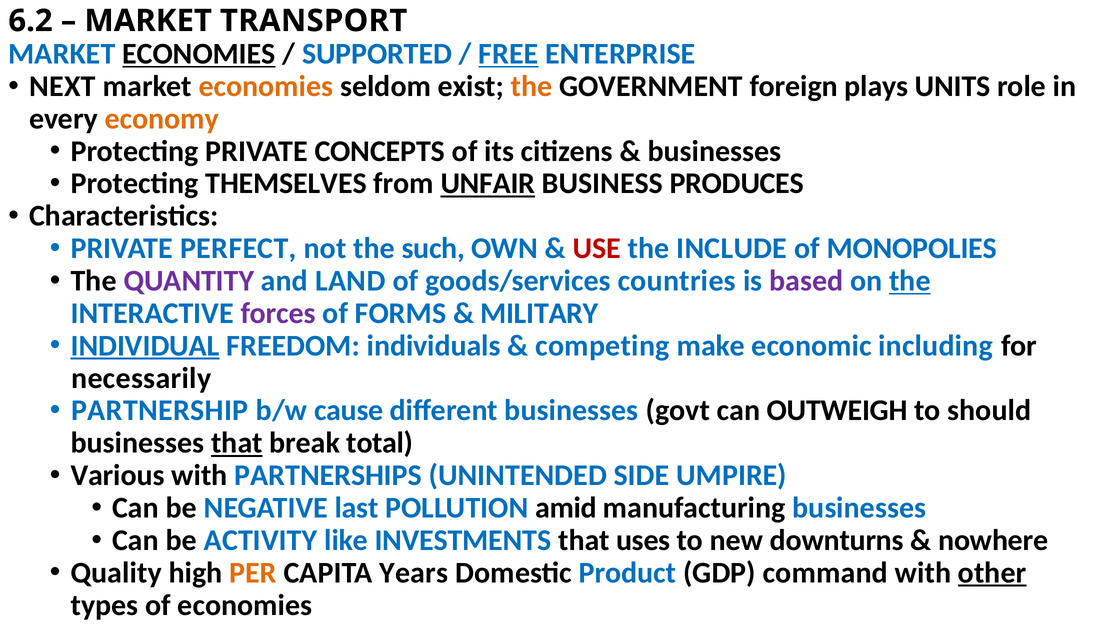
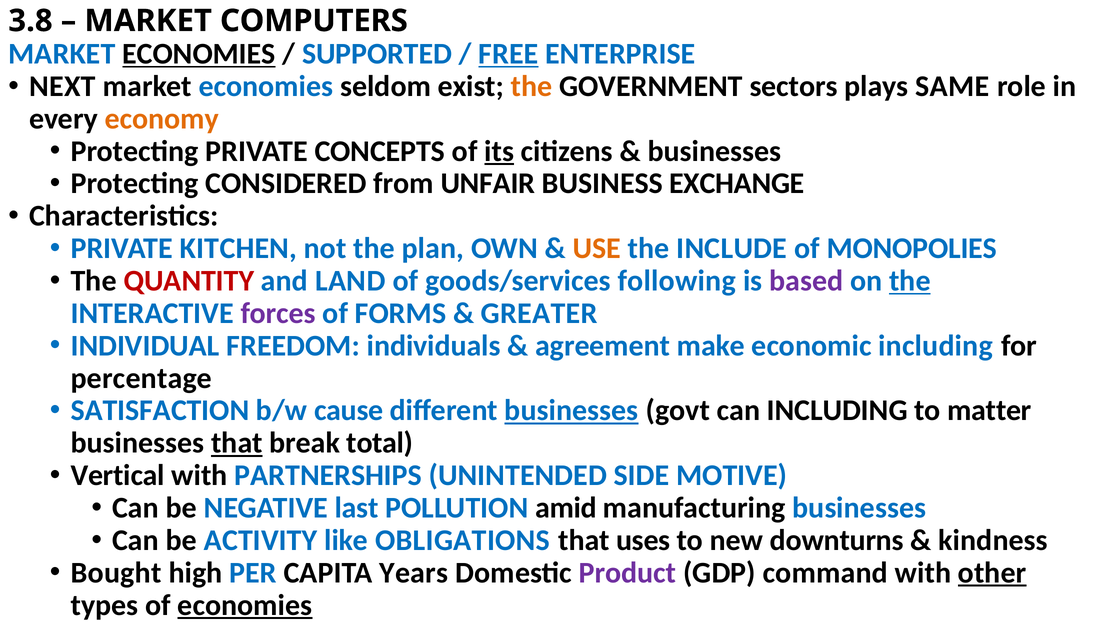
6.2: 6.2 -> 3.8
TRANSPORT: TRANSPORT -> COMPUTERS
economies at (266, 86) colour: orange -> blue
foreign: foreign -> sectors
UNITS: UNITS -> SAME
its underline: none -> present
THEMSELVES: THEMSELVES -> CONSIDERED
UNFAIR underline: present -> none
PRODUCES: PRODUCES -> EXCHANGE
PERFECT: PERFECT -> KITCHEN
such: such -> plan
USE colour: red -> orange
QUANTITY colour: purple -> red
countries: countries -> following
MILITARY: MILITARY -> GREATER
INDIVIDUAL underline: present -> none
competing: competing -> agreement
necessarily: necessarily -> percentage
PARTNERSHIP: PARTNERSHIP -> SATISFACTION
businesses at (571, 410) underline: none -> present
can OUTWEIGH: OUTWEIGH -> INCLUDING
should: should -> matter
Various: Various -> Vertical
UMPIRE: UMPIRE -> MOTIVE
INVESTMENTS: INVESTMENTS -> OBLIGATIONS
nowhere: nowhere -> kindness
Quality: Quality -> Bought
PER colour: orange -> blue
Product colour: blue -> purple
economies at (245, 604) underline: none -> present
